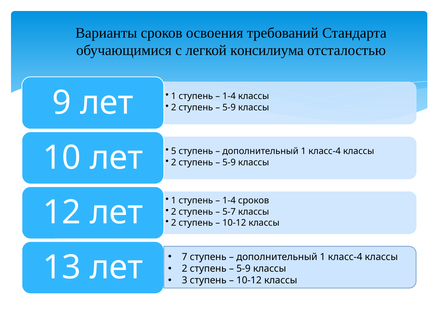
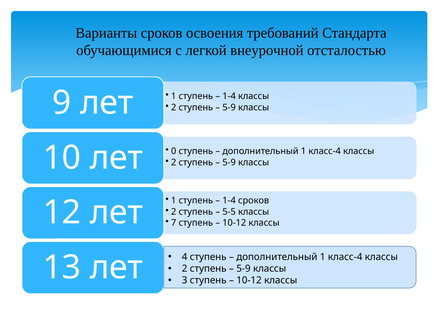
консилиума: консилиума -> внеурочной
5: 5 -> 0
5-7: 5-7 -> 5-5
2 at (174, 223): 2 -> 7
7: 7 -> 4
